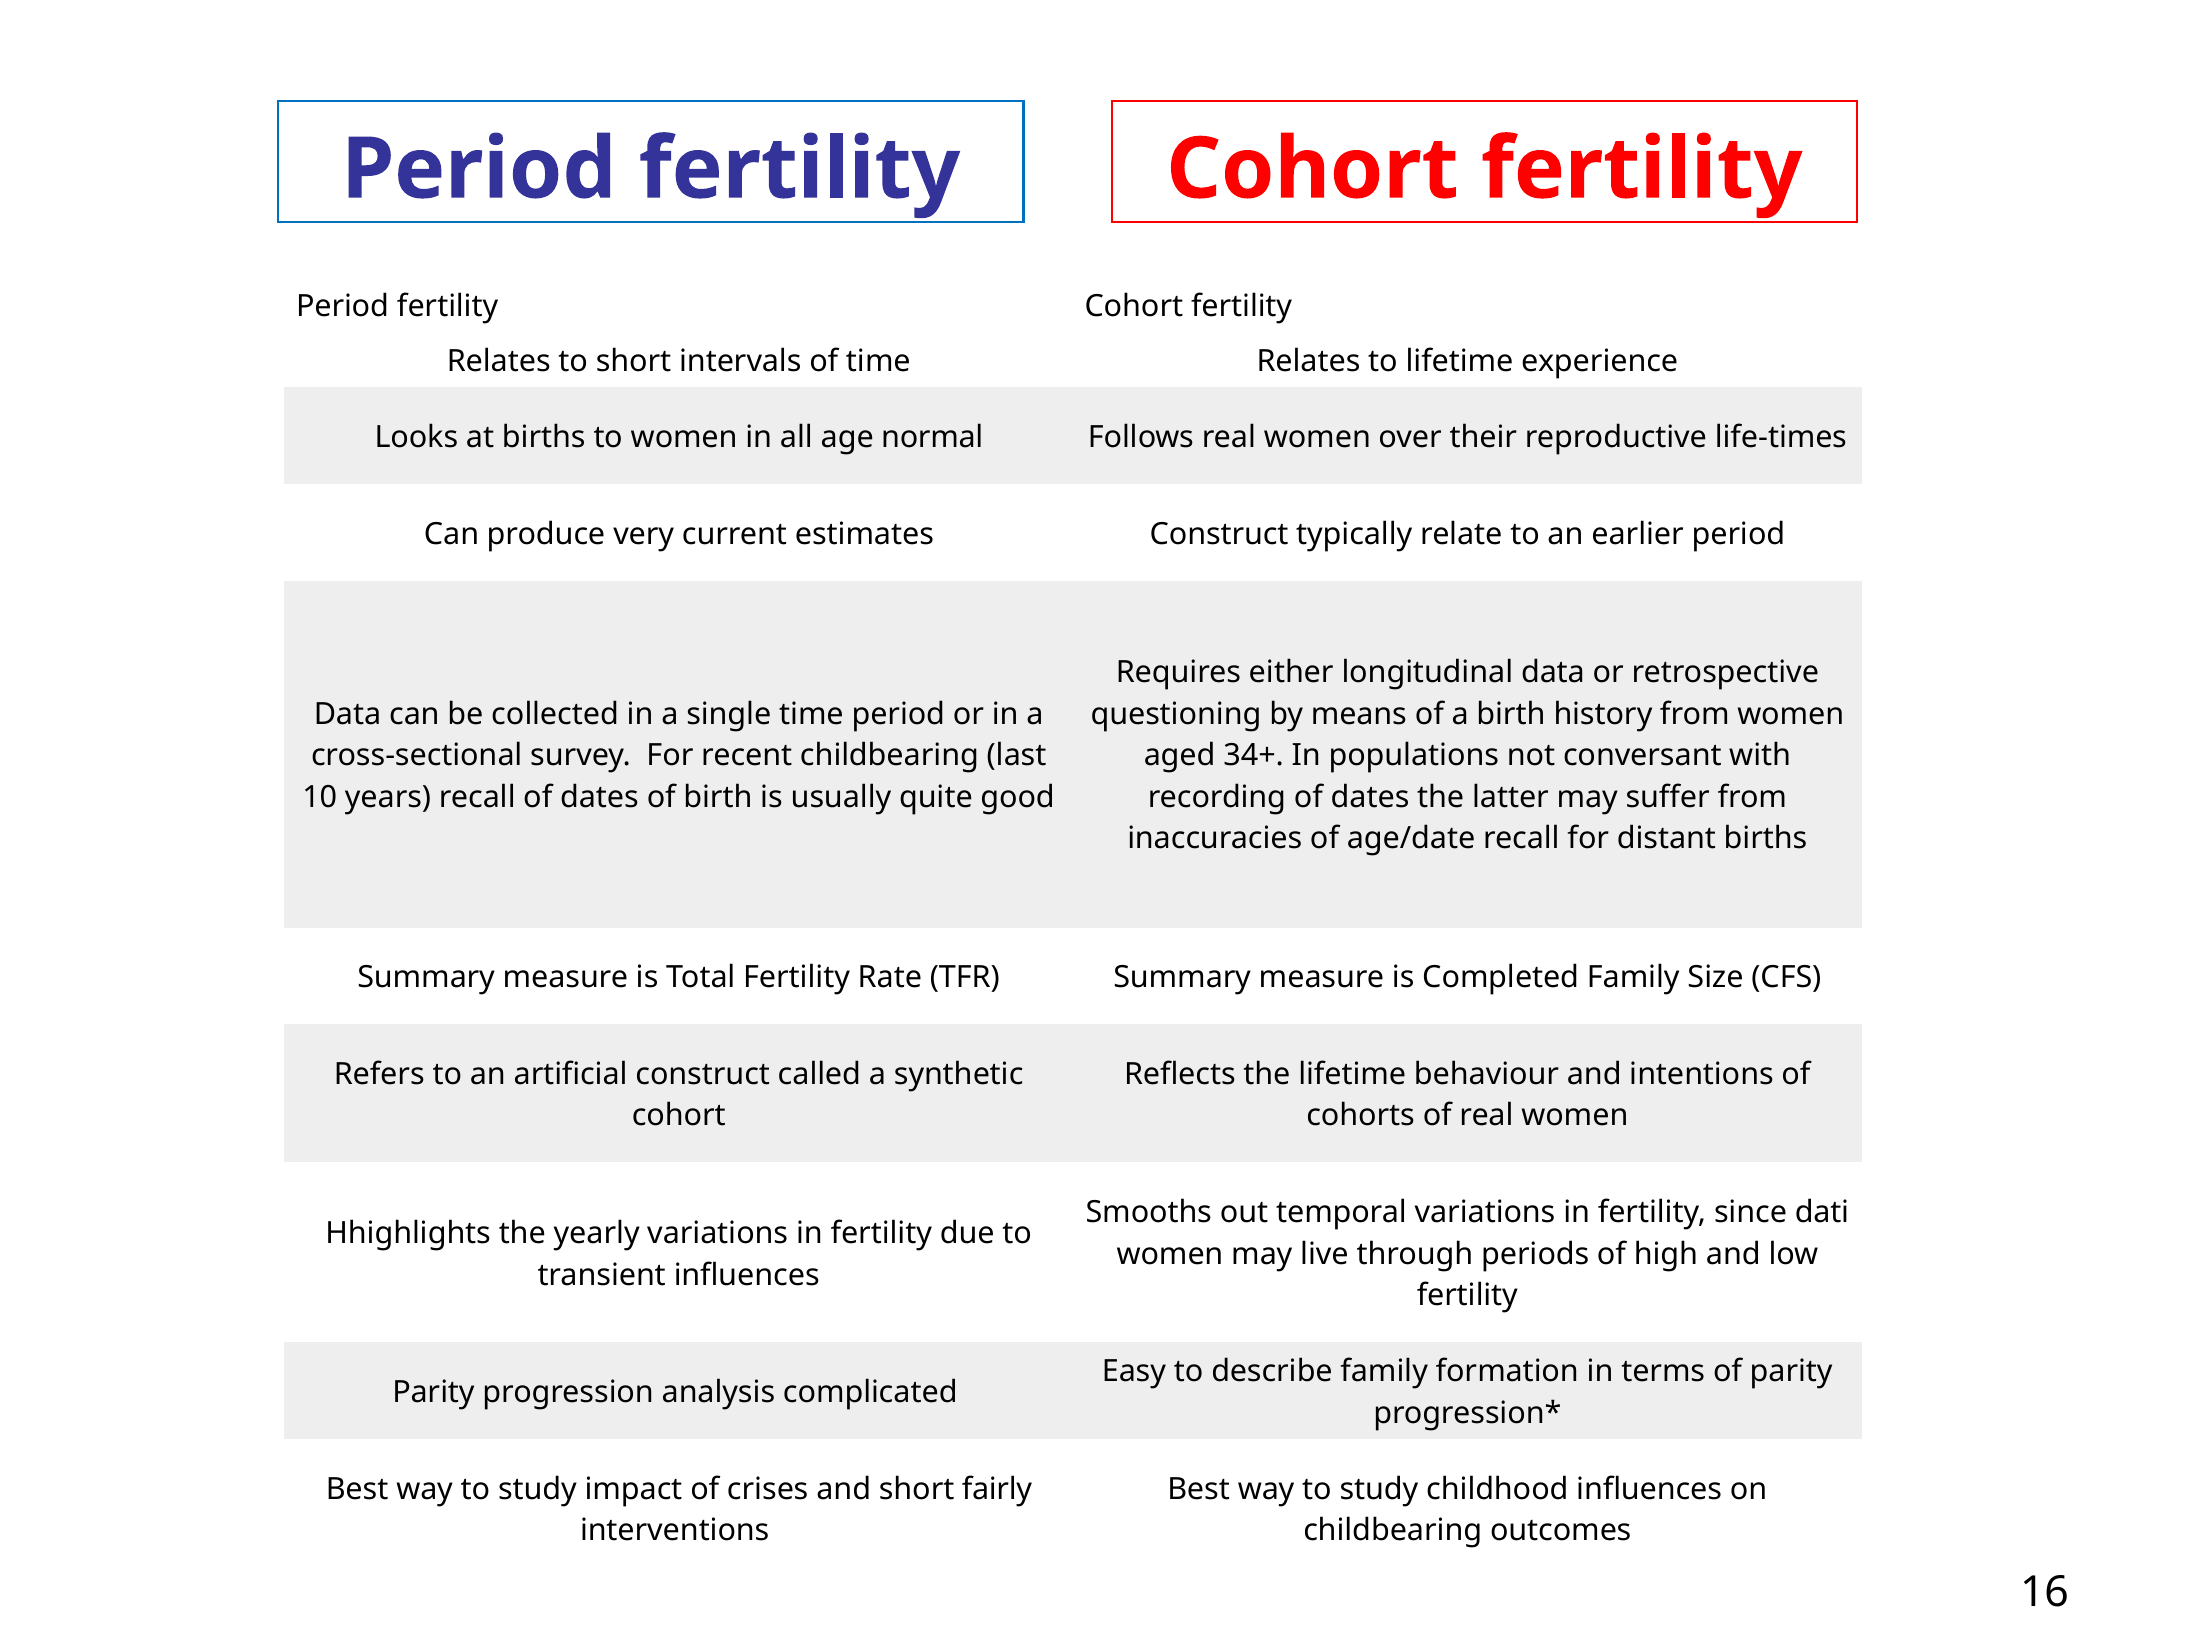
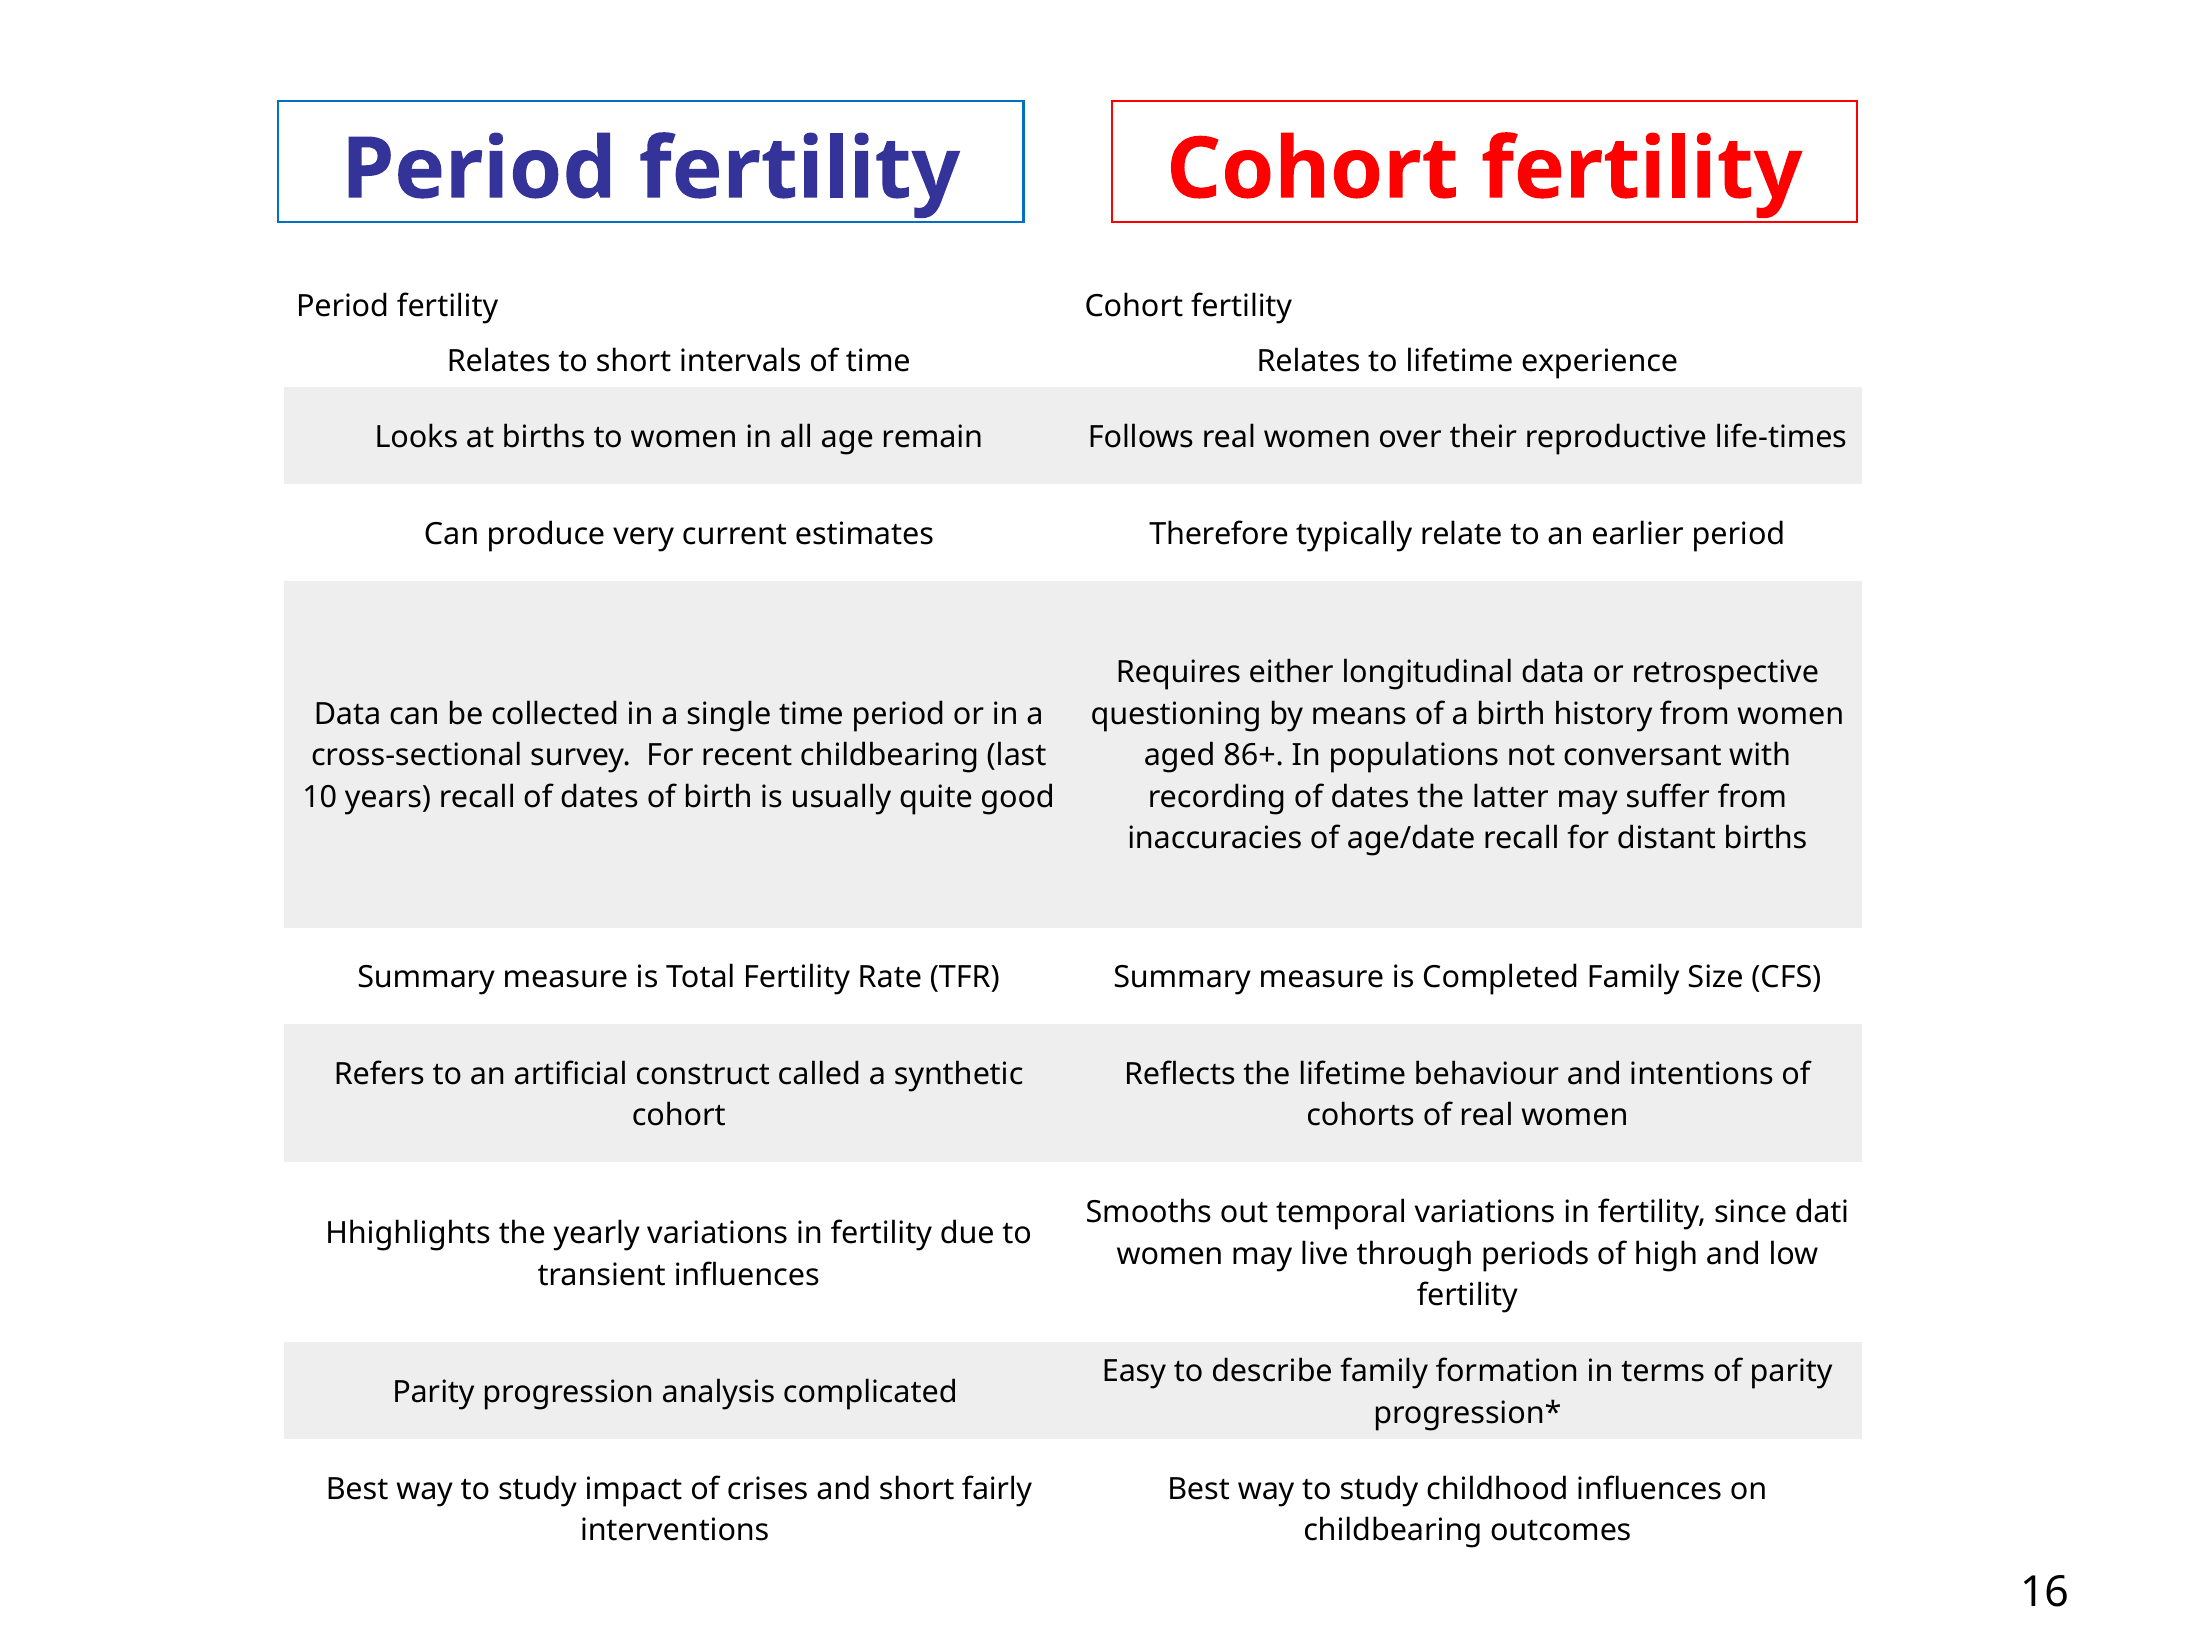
normal: normal -> remain
estimates Construct: Construct -> Therefore
34+: 34+ -> 86+
